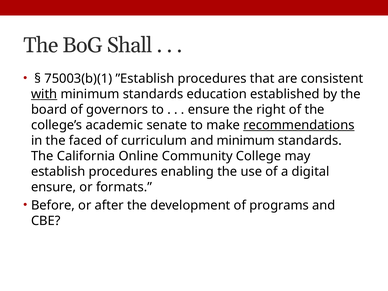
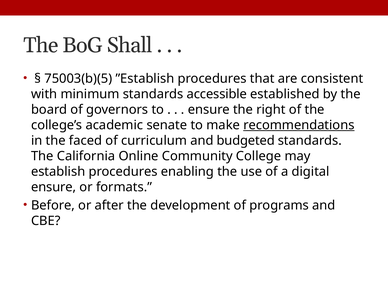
75003(b)(1: 75003(b)(1 -> 75003(b)(5
with underline: present -> none
education: education -> accessible
and minimum: minimum -> budgeted
